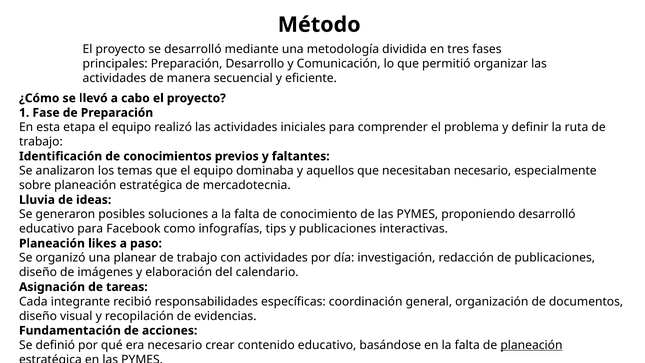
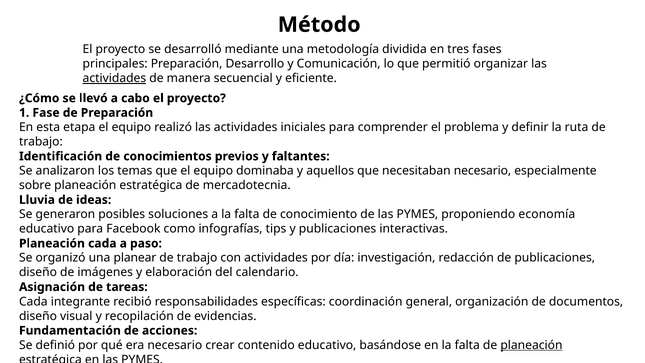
actividades at (114, 78) underline: none -> present
proponiendo desarrolló: desarrolló -> economía
Planeación likes: likes -> cada
